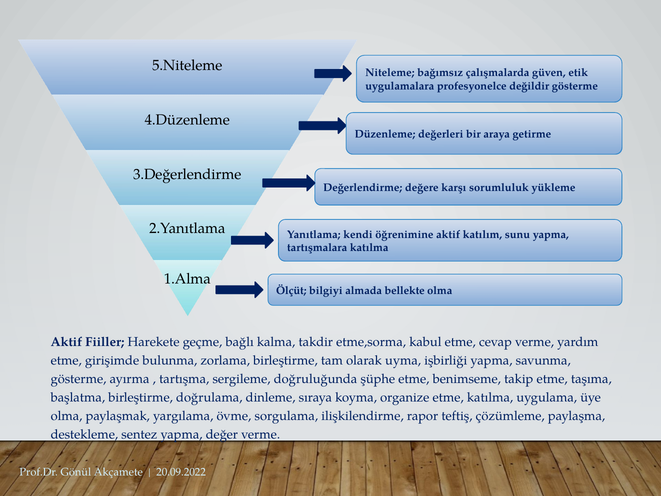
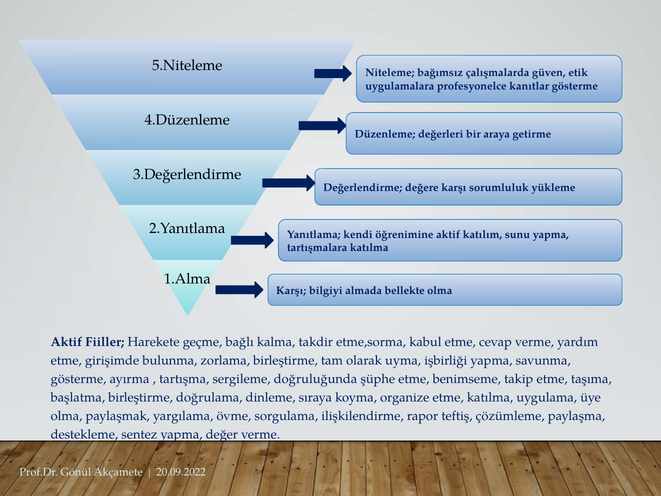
değildir: değildir -> kanıtlar
Ölçüt at (291, 290): Ölçüt -> Karşı
